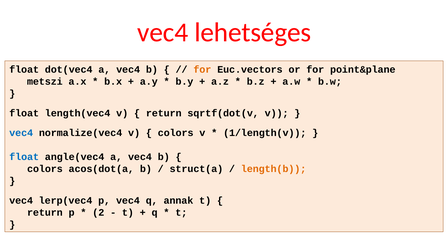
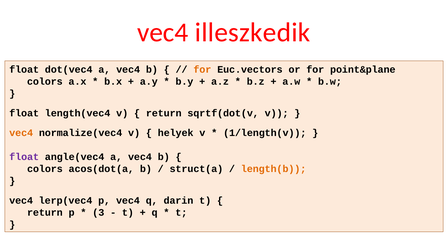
lehetséges: lehetséges -> illeszkedik
metszi at (45, 81): metszi -> colors
vec4 at (21, 133) colour: blue -> orange
colors at (176, 133): colors -> helyek
float at (24, 157) colour: blue -> purple
annak: annak -> darin
2: 2 -> 3
